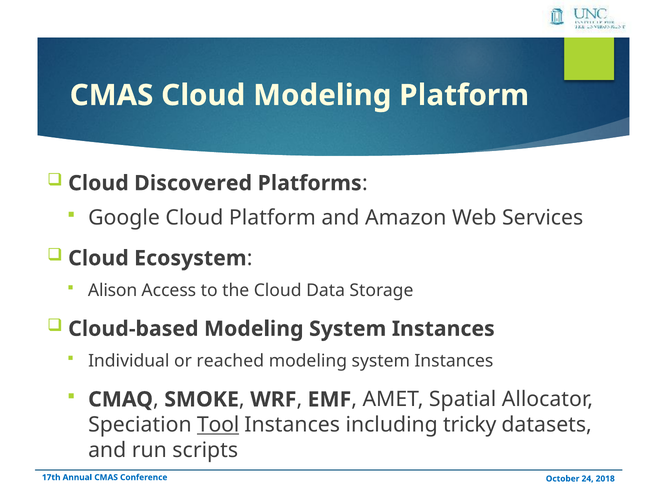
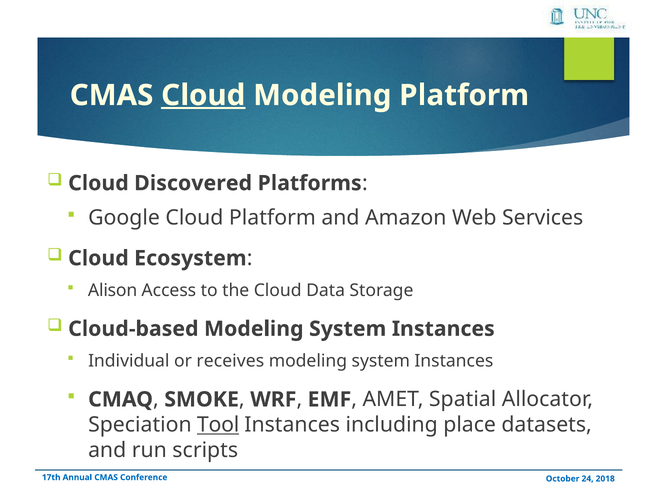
Cloud at (203, 95) underline: none -> present
reached: reached -> receives
tricky: tricky -> place
